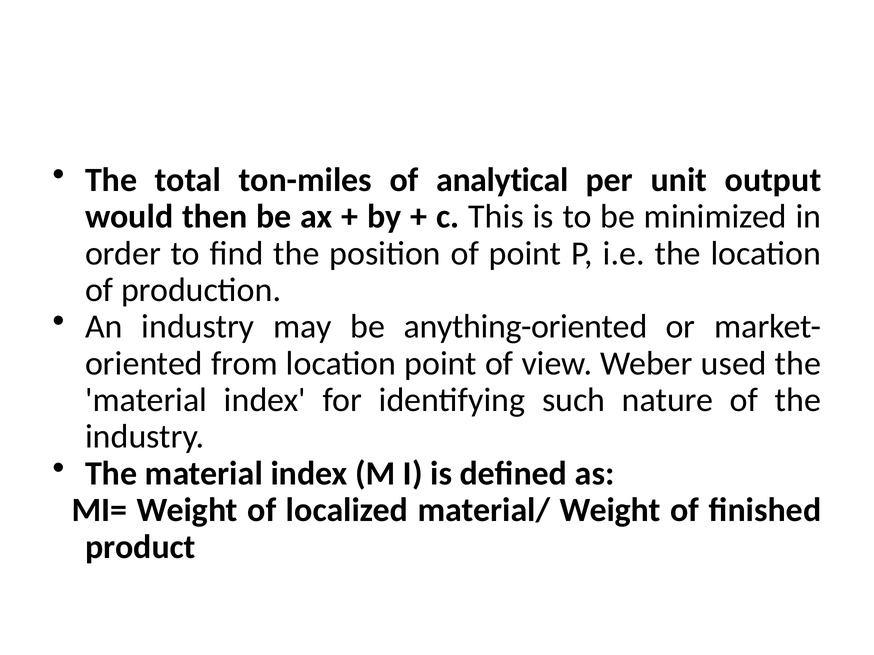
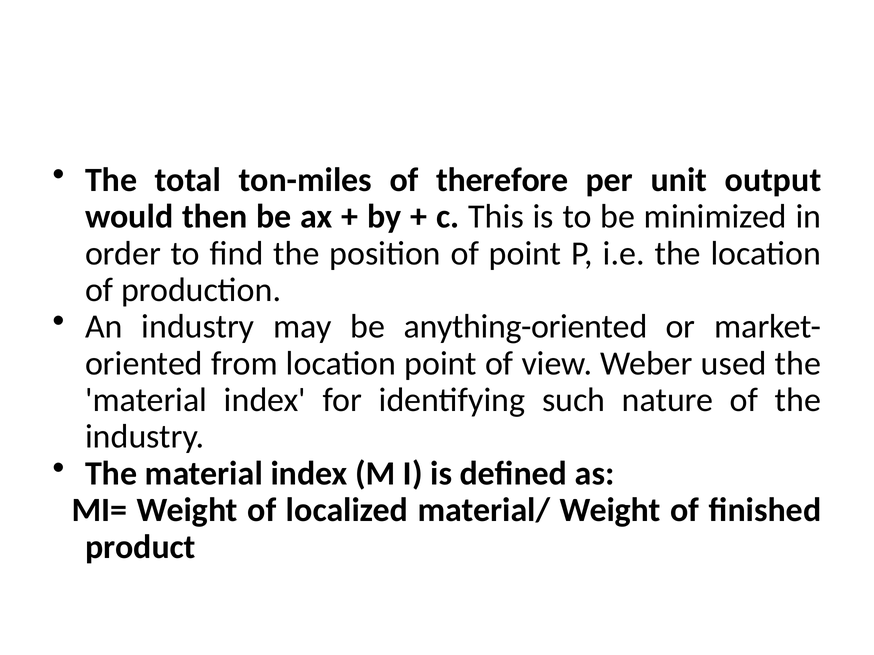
analytical: analytical -> therefore
